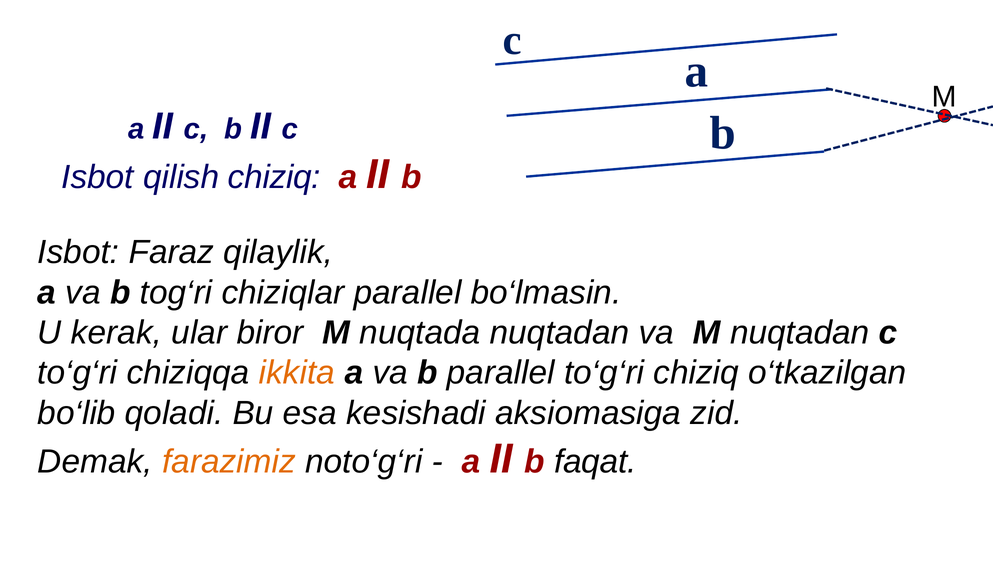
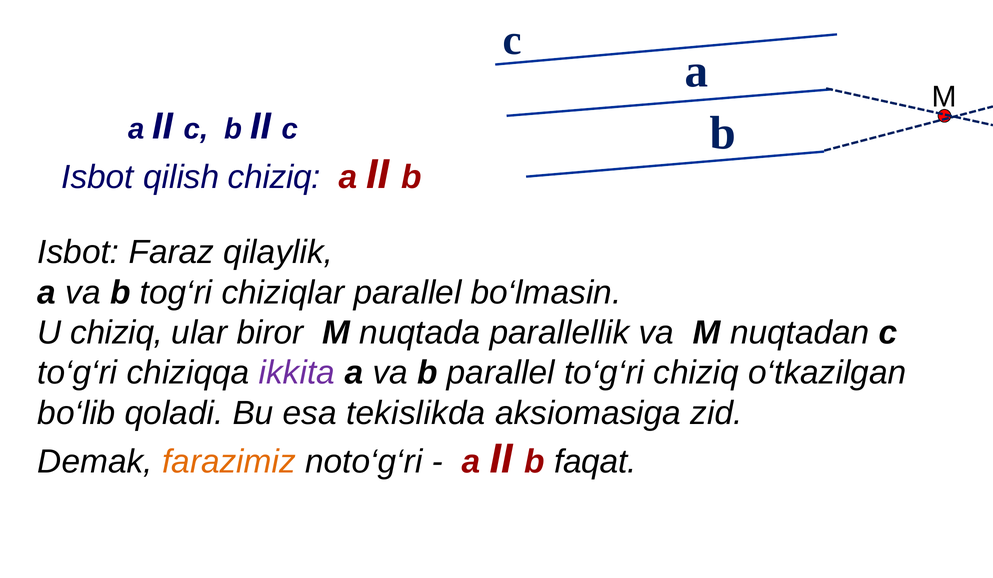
U kerak: kerak -> chiziq
nuqtada nuqtadan: nuqtadan -> parallellik
ikkita colour: orange -> purple
kesishadi: kesishadi -> tekislikda
